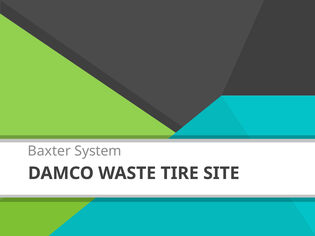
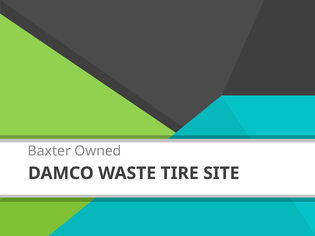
System: System -> Owned
